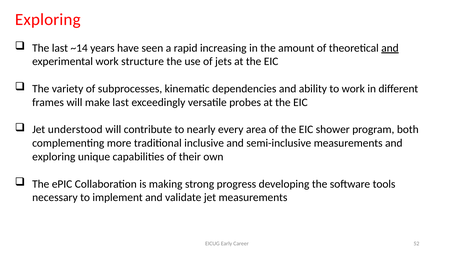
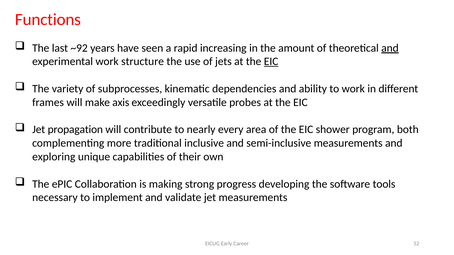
Exploring at (48, 20): Exploring -> Functions
~14: ~14 -> ~92
EIC at (271, 62) underline: none -> present
make last: last -> axis
understood: understood -> propagation
